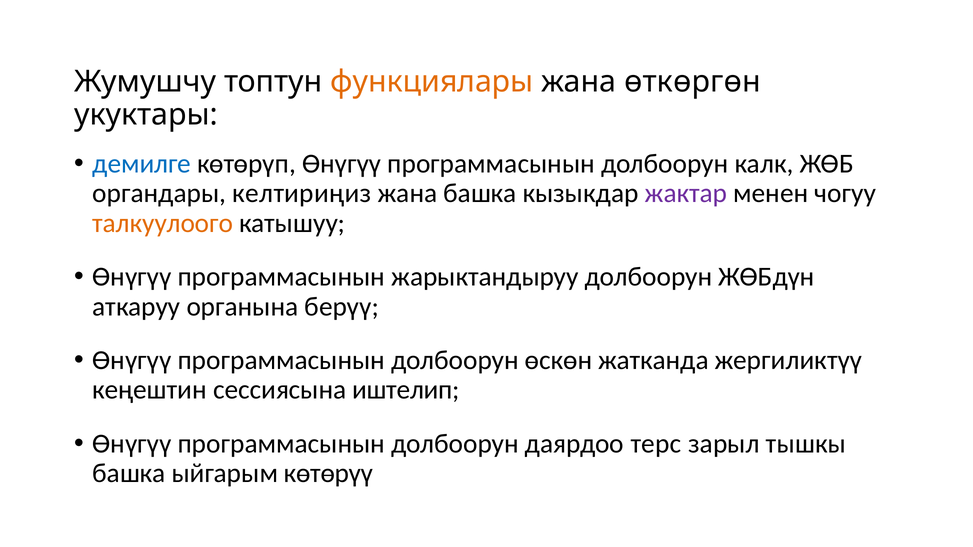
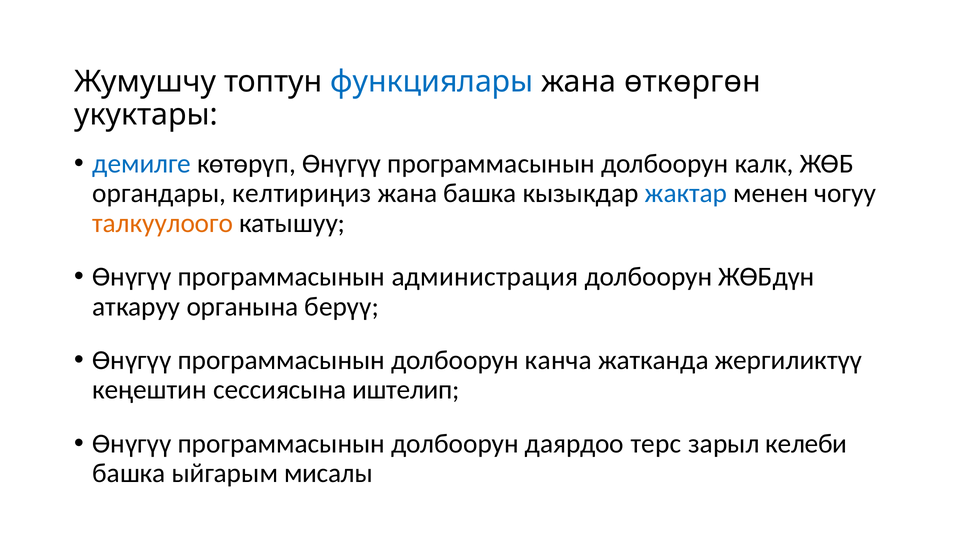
функциялары colour: orange -> blue
жактар colour: purple -> blue
жарыктандыруу: жарыктандыруу -> администрация
өскөн: өскөн -> канча
тышкы: тышкы -> келеби
көтөрүү: көтөрүү -> мисалы
